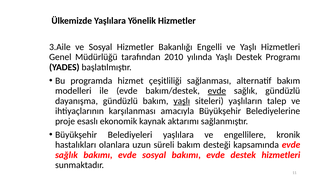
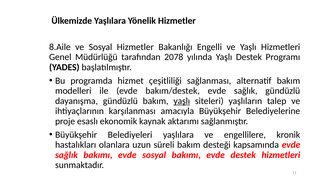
3.Aile: 3.Aile -> 8.Aile
2010: 2010 -> 2078
evde at (217, 91) underline: present -> none
